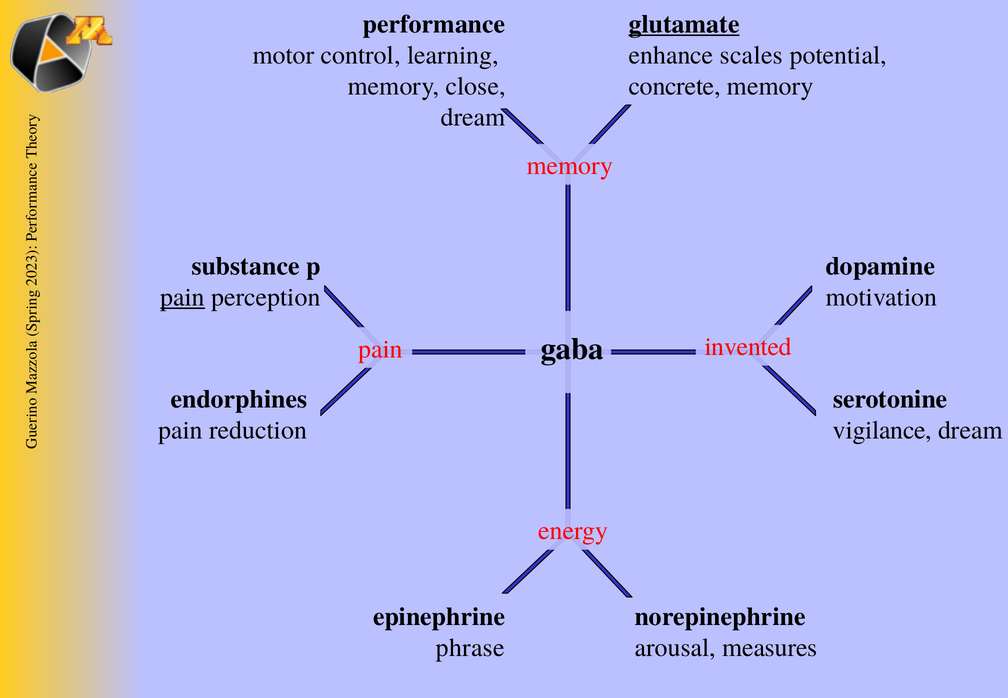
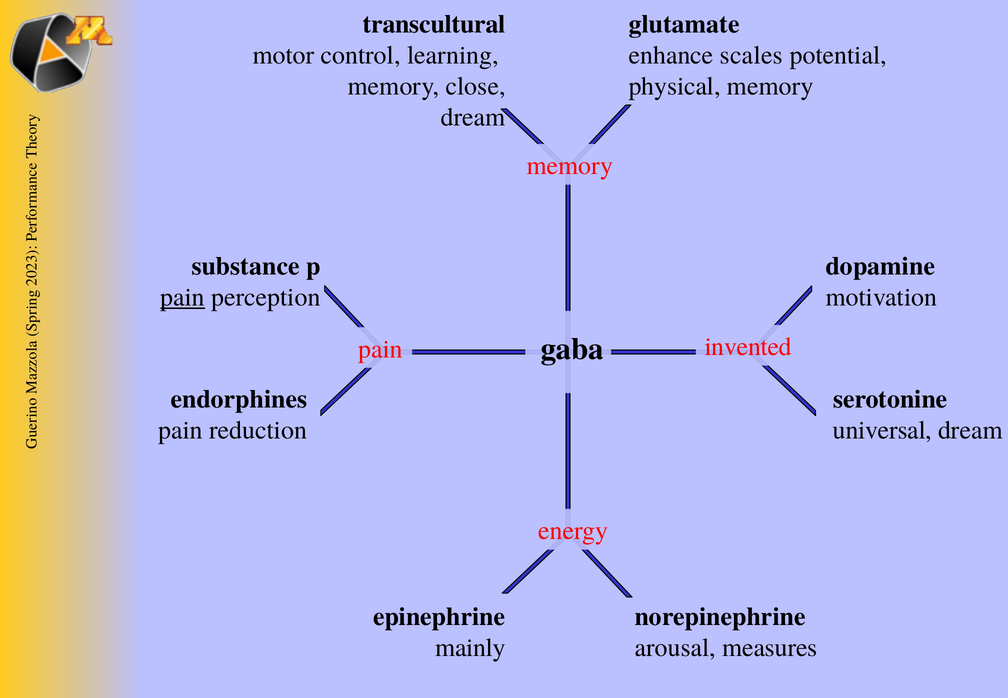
performance: performance -> transcultural
glutamate underline: present -> none
concrete: concrete -> physical
vigilance: vigilance -> universal
phrase: phrase -> mainly
